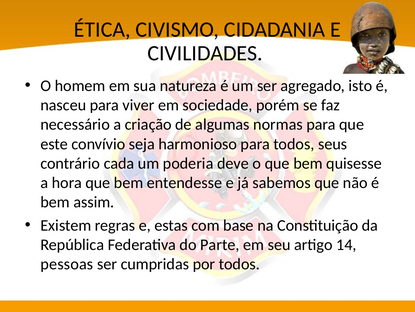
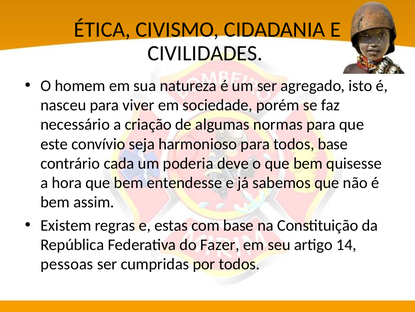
todos seus: seus -> base
Parte: Parte -> Fazer
